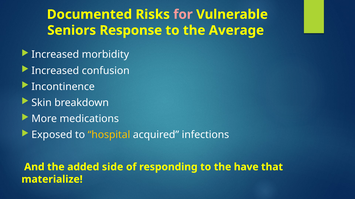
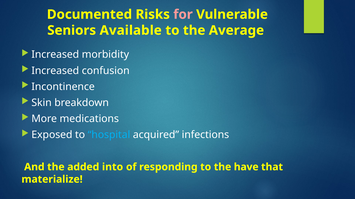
Response: Response -> Available
hospital colour: yellow -> light blue
side: side -> into
